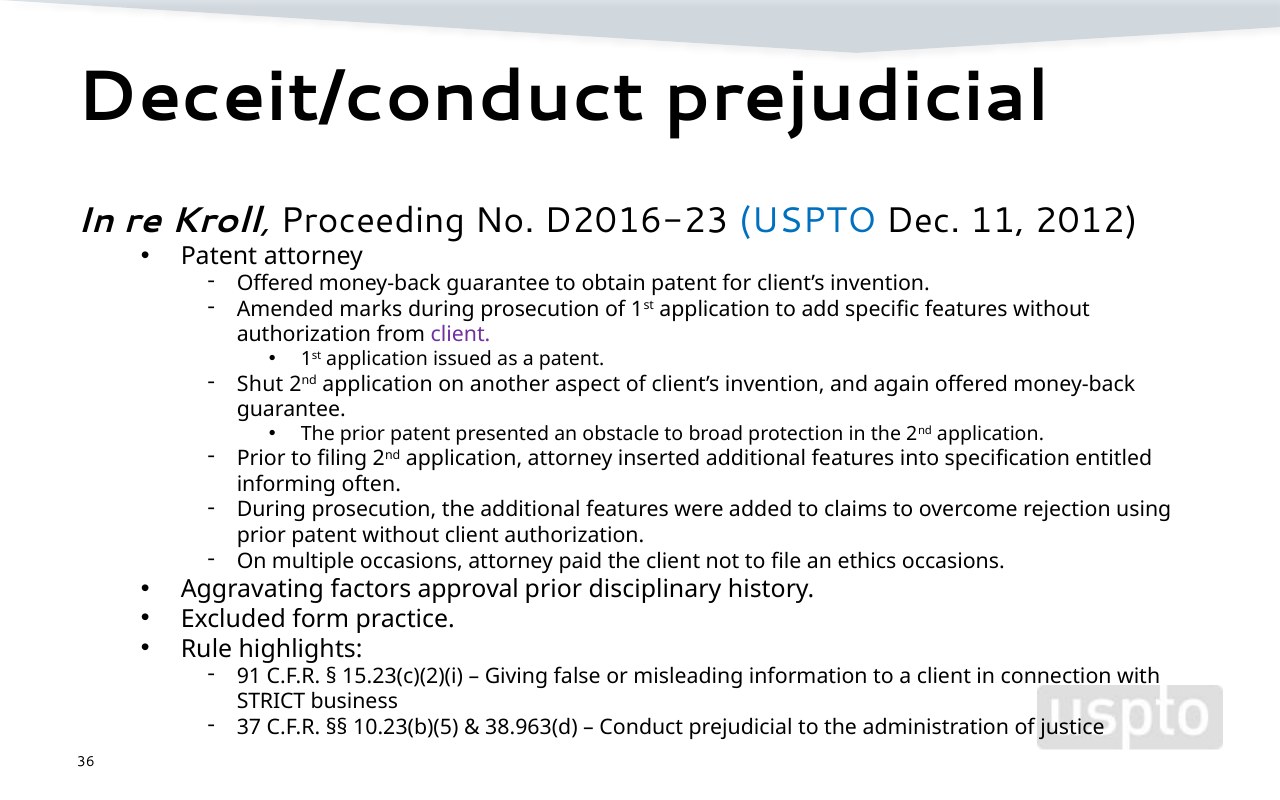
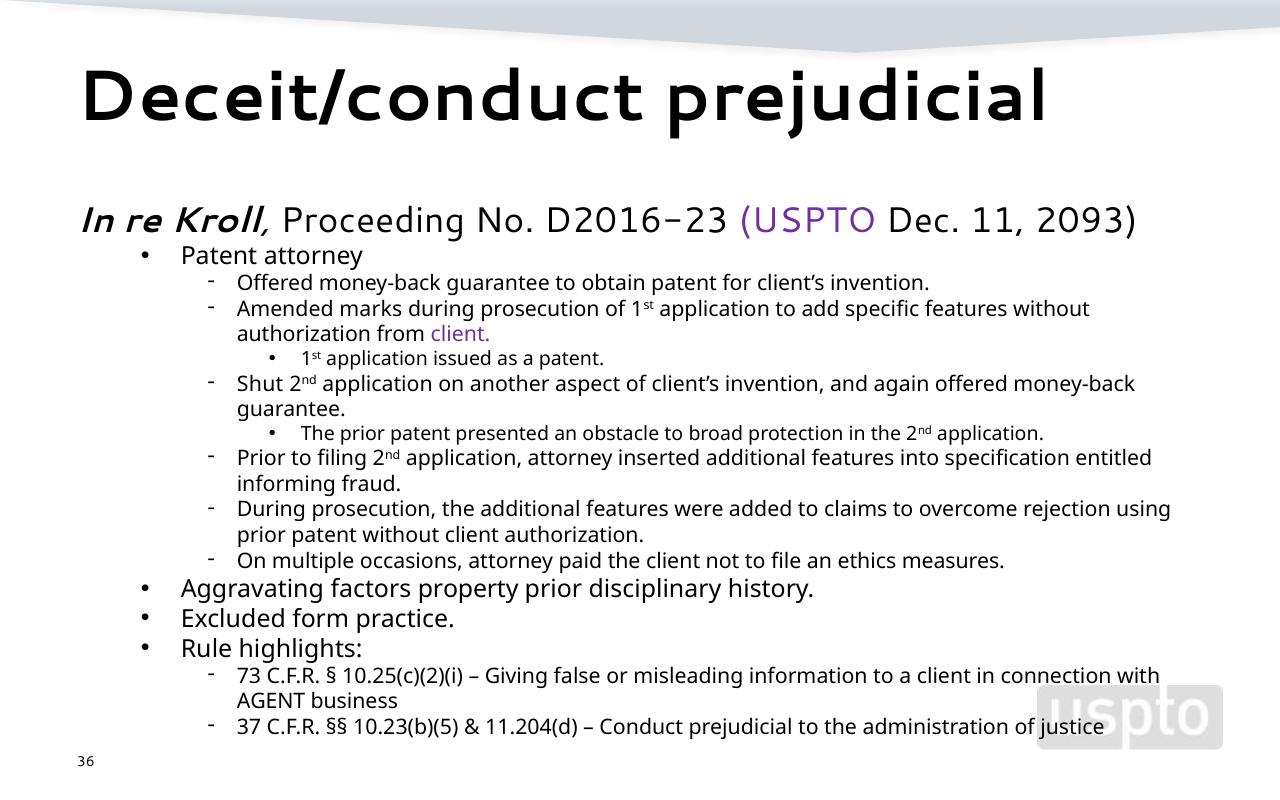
USPTO colour: blue -> purple
2012: 2012 -> 2093
often: often -> fraud
ethics occasions: occasions -> measures
approval: approval -> property
91: 91 -> 73
15.23(c)(2)(i: 15.23(c)(2)(i -> 10.25(c)(2)(i
STRICT: STRICT -> AGENT
38.963(d: 38.963(d -> 11.204(d
